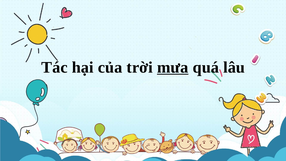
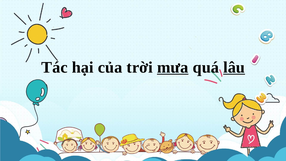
lâu underline: none -> present
